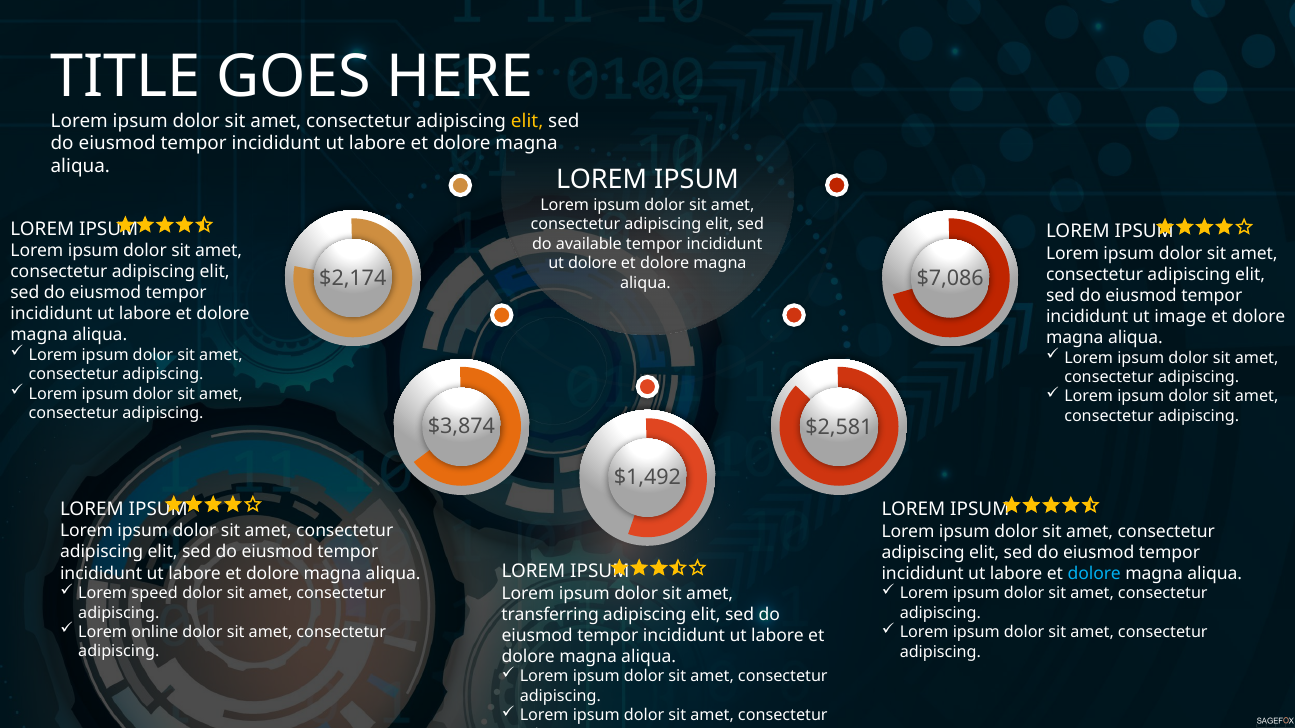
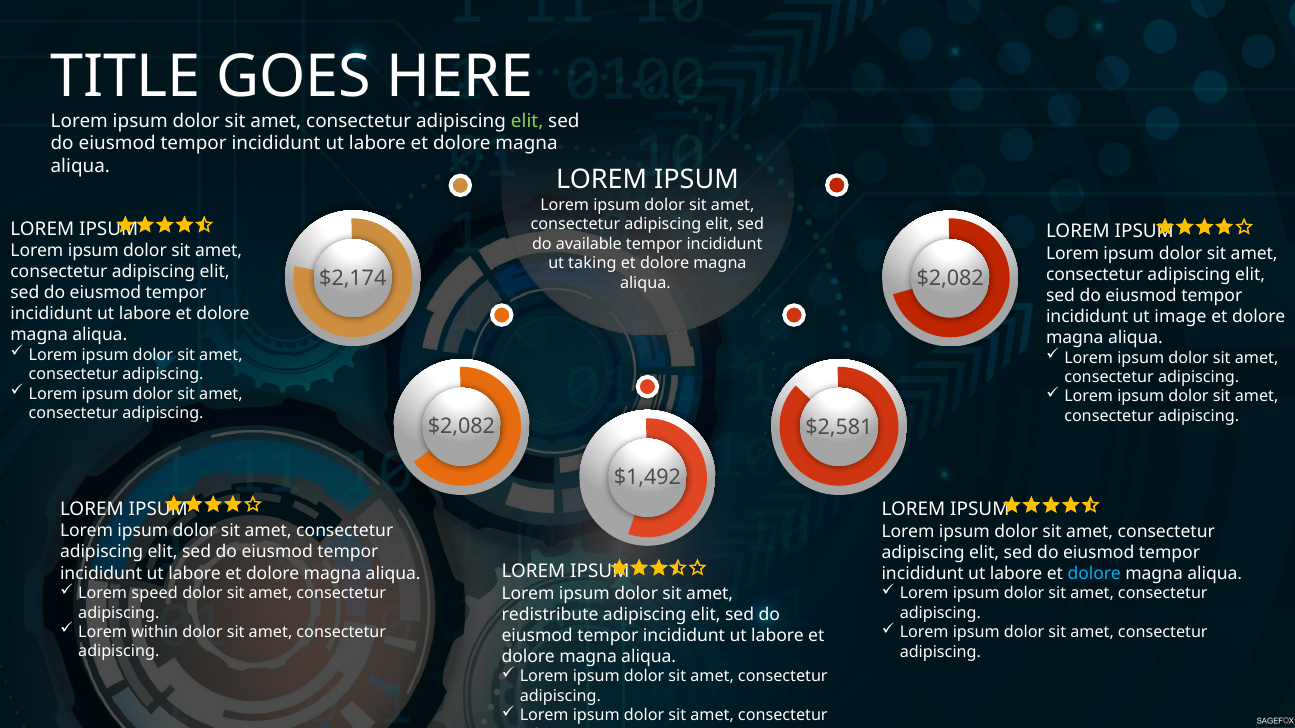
elit at (527, 121) colour: yellow -> light green
dolore at (593, 264): dolore -> taking
$7,086 at (950, 279): $7,086 -> $2,082
$3,874 at (461, 427): $3,874 -> $2,082
transferring: transferring -> redistribute
online: online -> within
